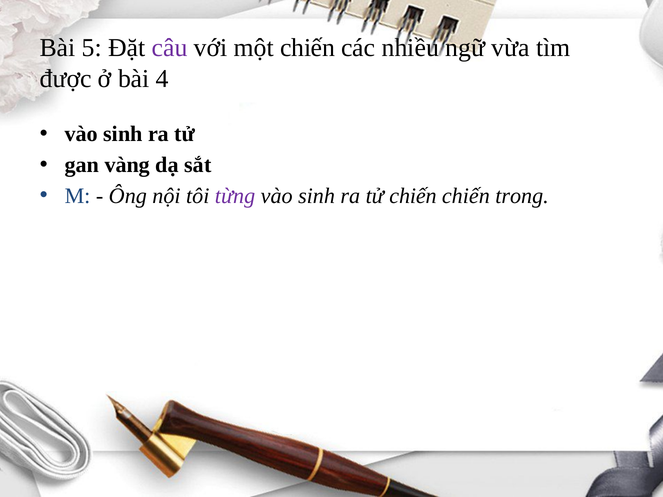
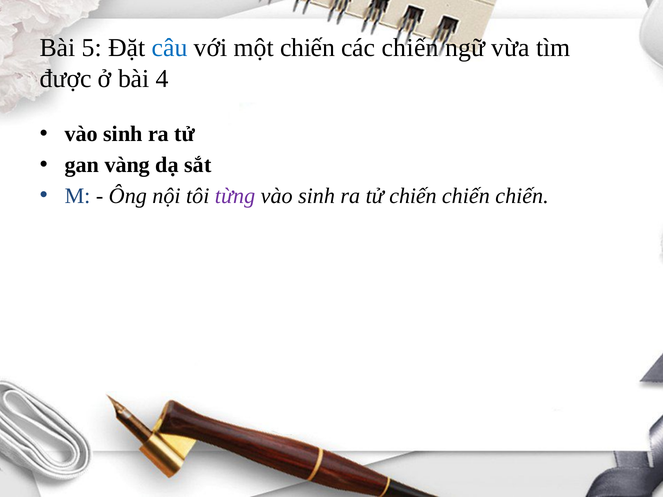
câu colour: purple -> blue
các nhiều: nhiều -> chiến
trong at (522, 196): trong -> chiến
